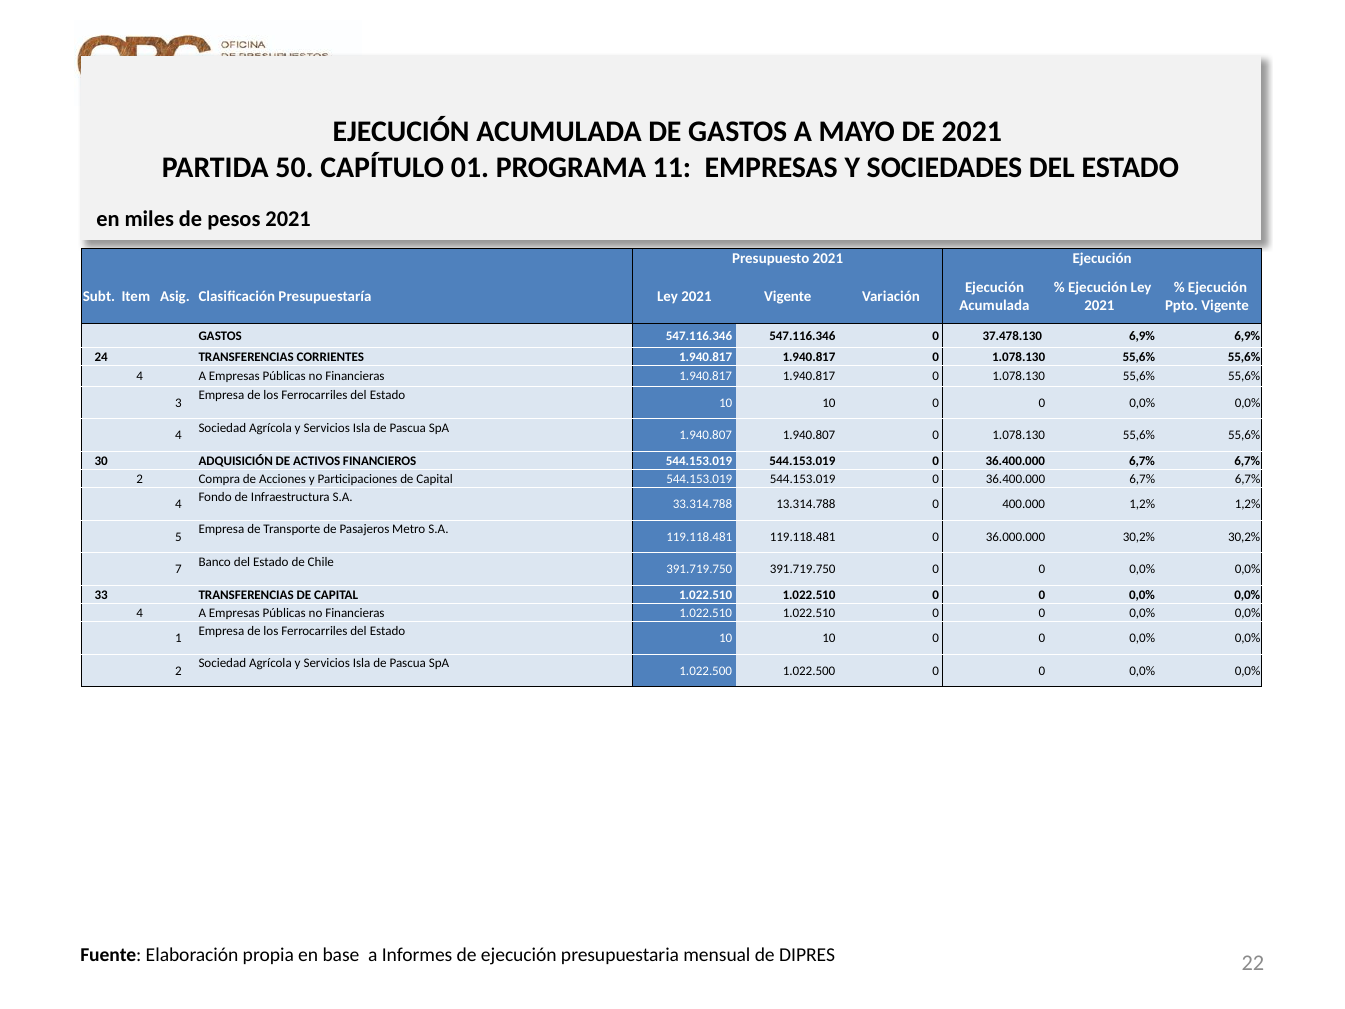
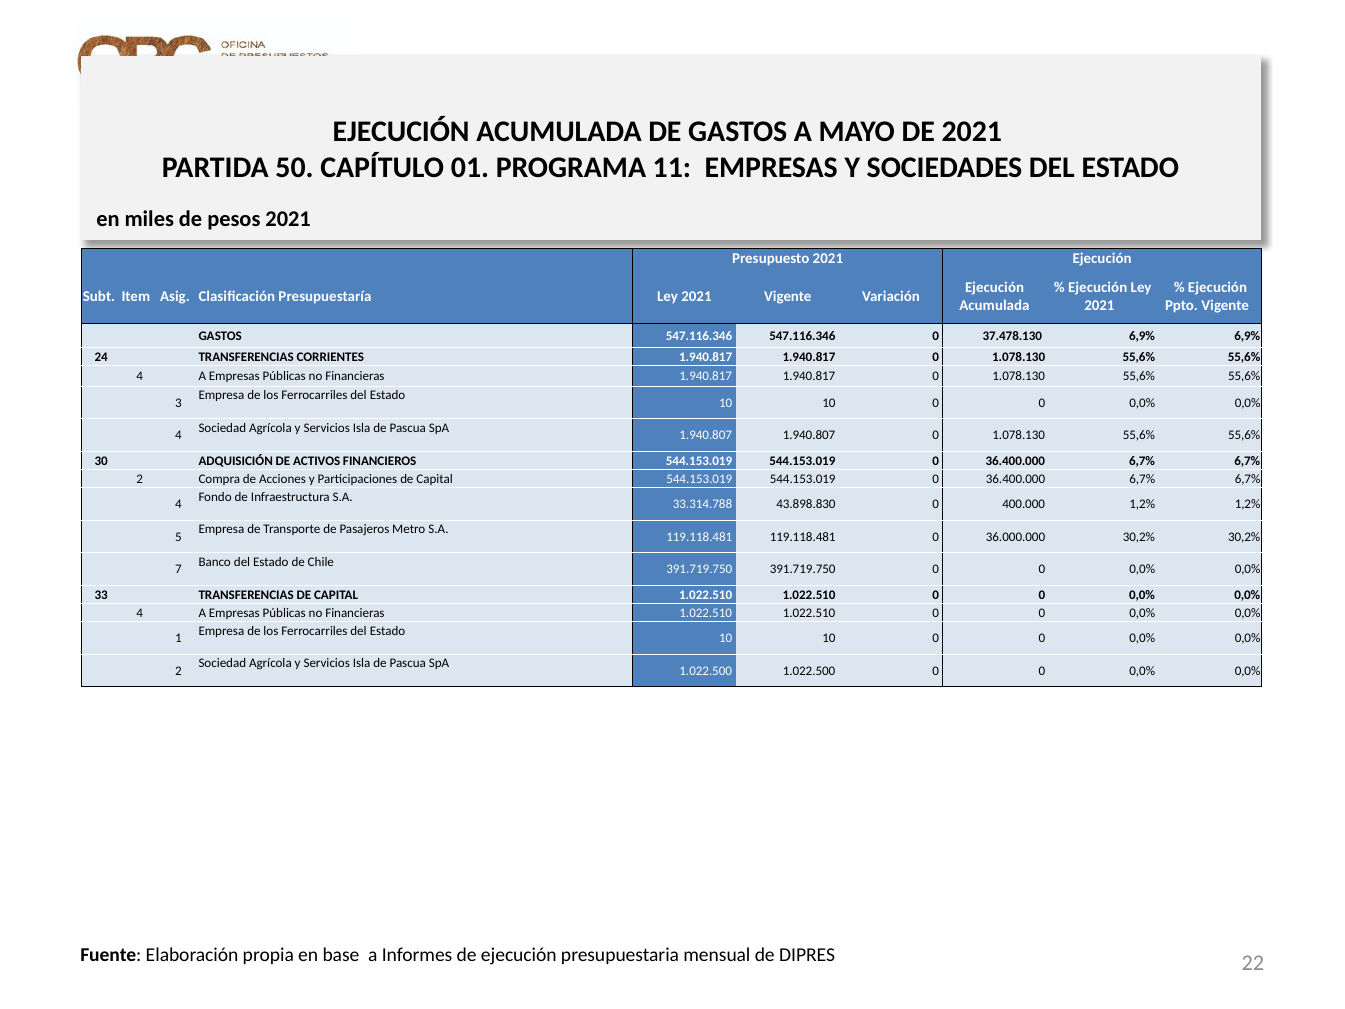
13.314.788: 13.314.788 -> 43.898.830
